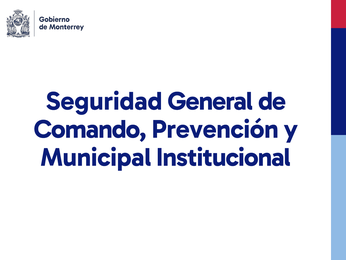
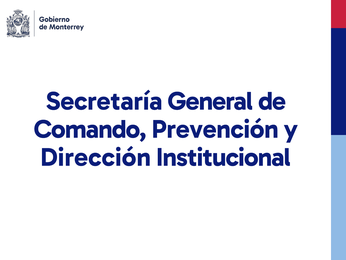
Seguridad: Seguridad -> Secretaría
Municipal: Municipal -> Dirección
